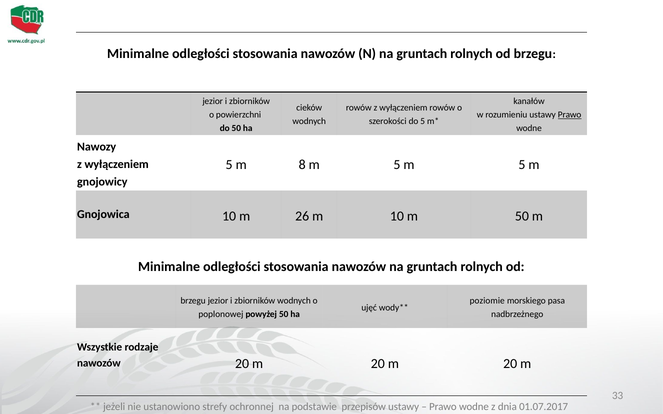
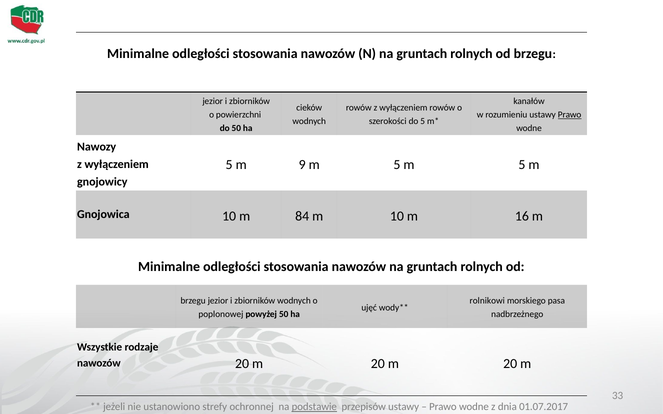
8: 8 -> 9
26: 26 -> 84
m 50: 50 -> 16
poziomie: poziomie -> rolnikowi
podstawie underline: none -> present
